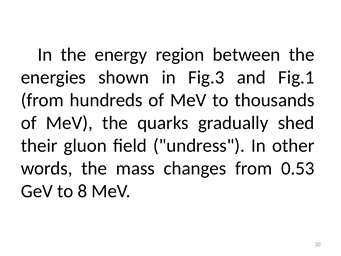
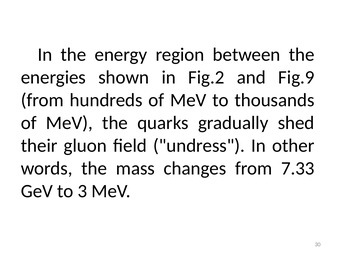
Fig.3: Fig.3 -> Fig.2
Fig.1: Fig.1 -> Fig.9
0.53: 0.53 -> 7.33
8: 8 -> 3
